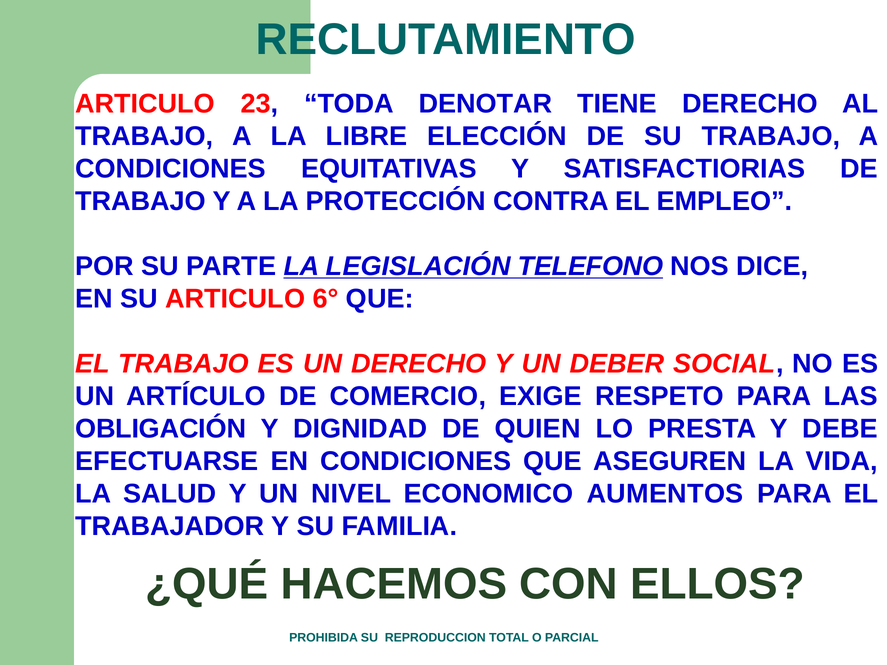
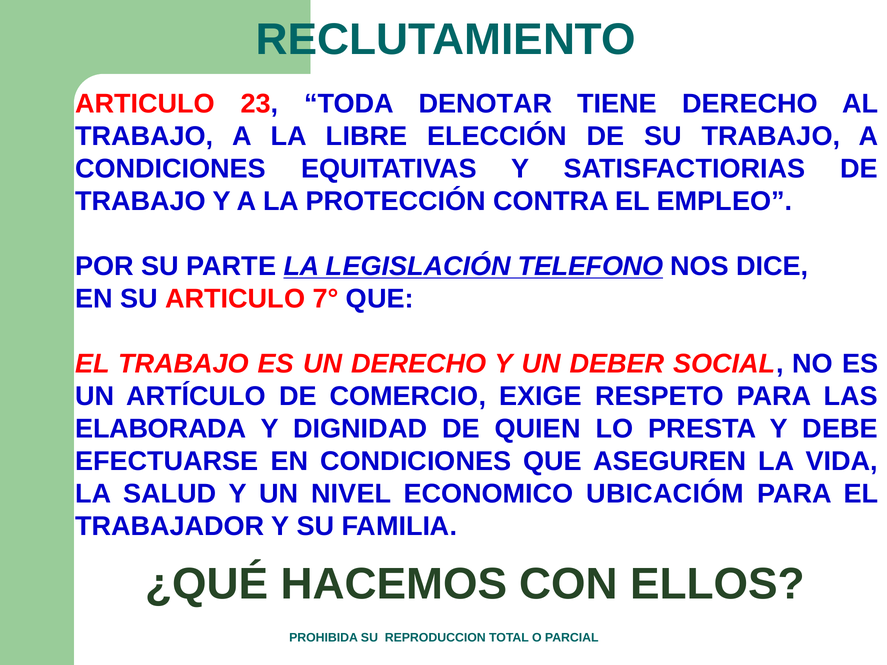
6°: 6° -> 7°
OBLIGACIÓN: OBLIGACIÓN -> ELABORADA
AUMENTOS: AUMENTOS -> UBICACIÓM
